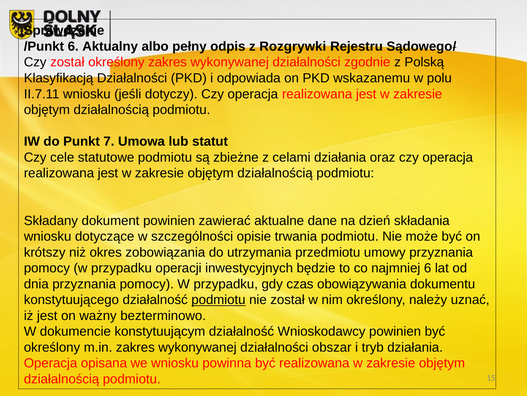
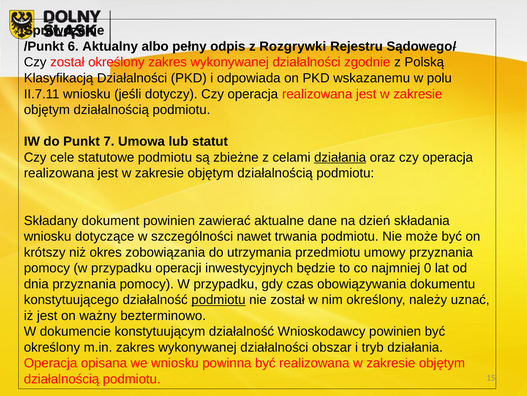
działania at (340, 157) underline: none -> present
opisie: opisie -> nawet
najmniej 6: 6 -> 0
